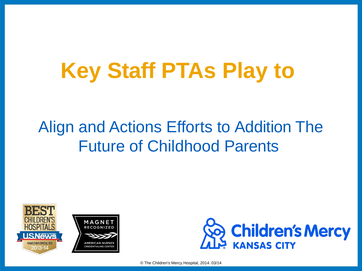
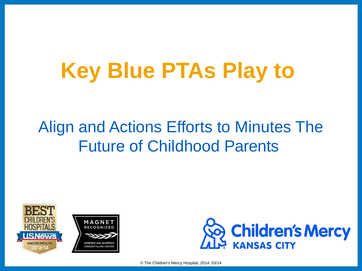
Staff: Staff -> Blue
Addition: Addition -> Minutes
